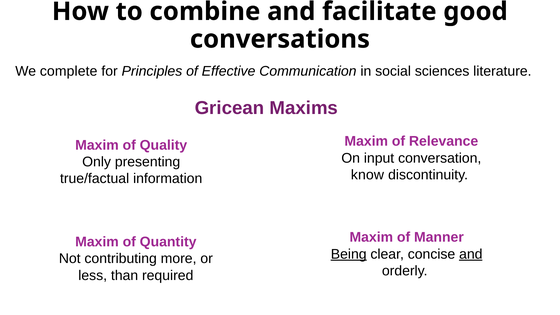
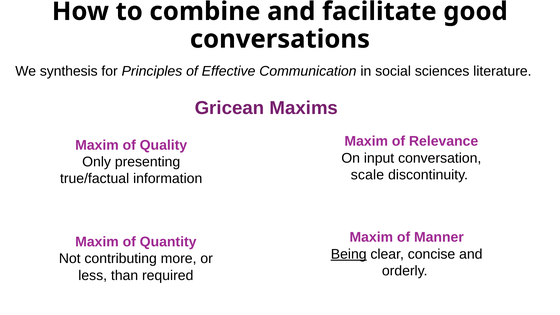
complete: complete -> synthesis
know: know -> scale
and at (471, 254) underline: present -> none
